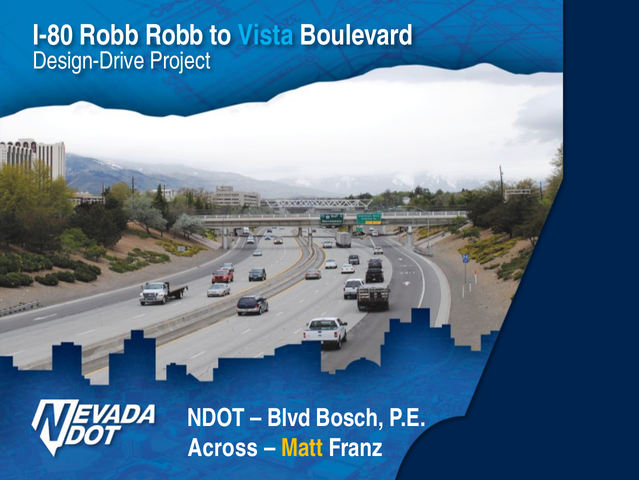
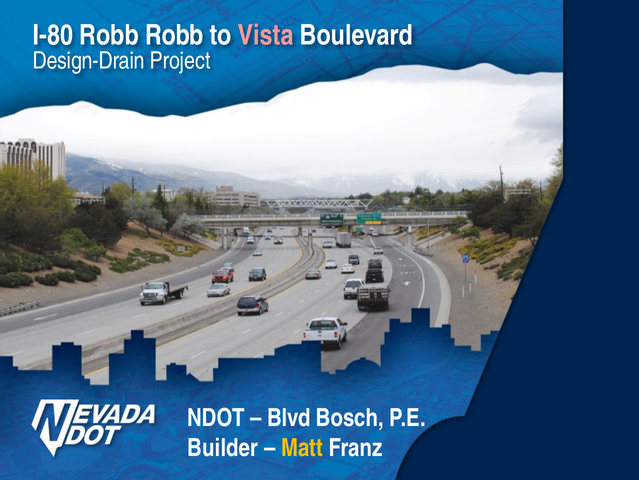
Vista colour: light blue -> pink
Design-Drive: Design-Drive -> Design-Drain
Across: Across -> Builder
